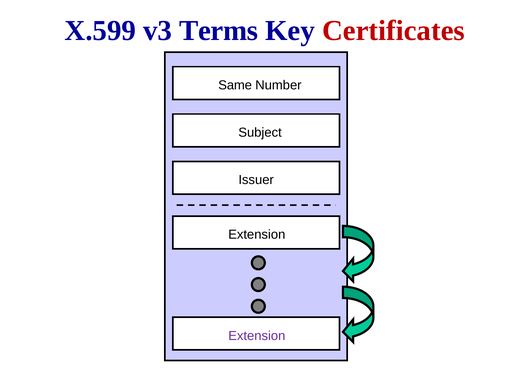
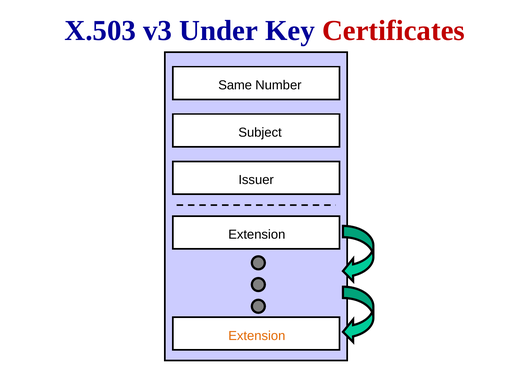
X.599: X.599 -> X.503
Terms: Terms -> Under
Extension at (257, 336) colour: purple -> orange
